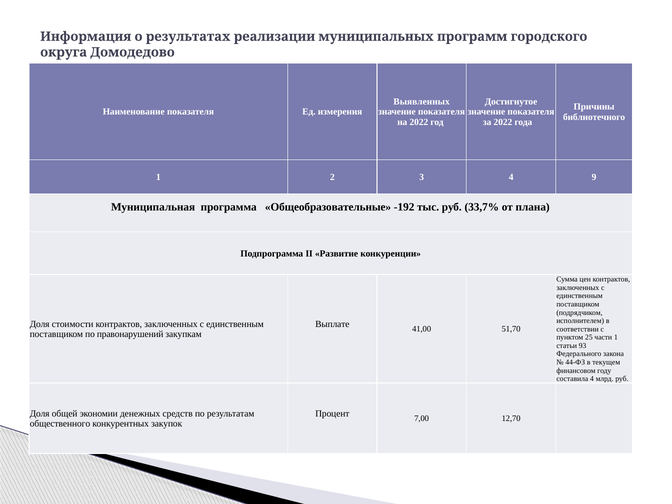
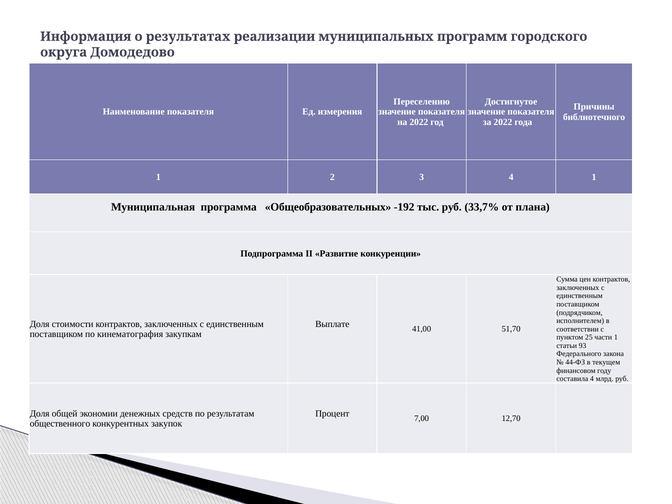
Выявленных: Выявленных -> Переселению
4 9: 9 -> 1
Общеобразовательные: Общеобразовательные -> Общеобразовательных
правонарушений: правонарушений -> кинематография
